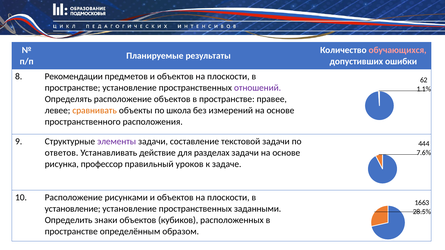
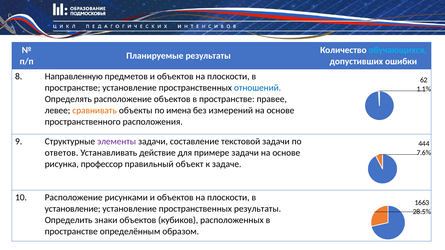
обучающихся colour: pink -> light blue
Рекомендации: Рекомендации -> Направленную
отношений colour: purple -> blue
школа: школа -> имена
разделах: разделах -> примере
уроков: уроков -> объект
пространственных заданными: заданными -> результаты
